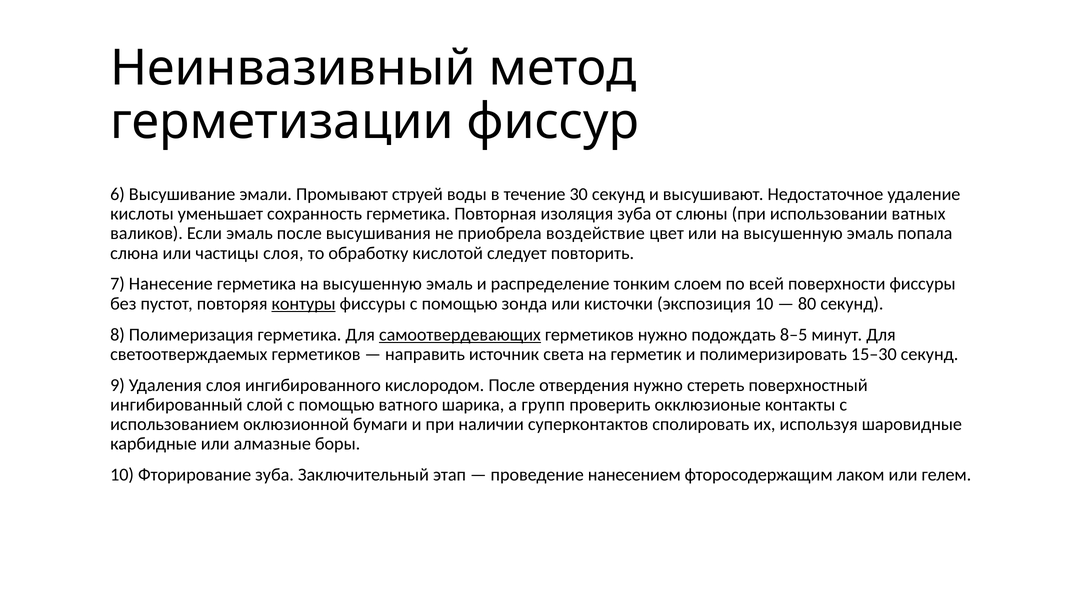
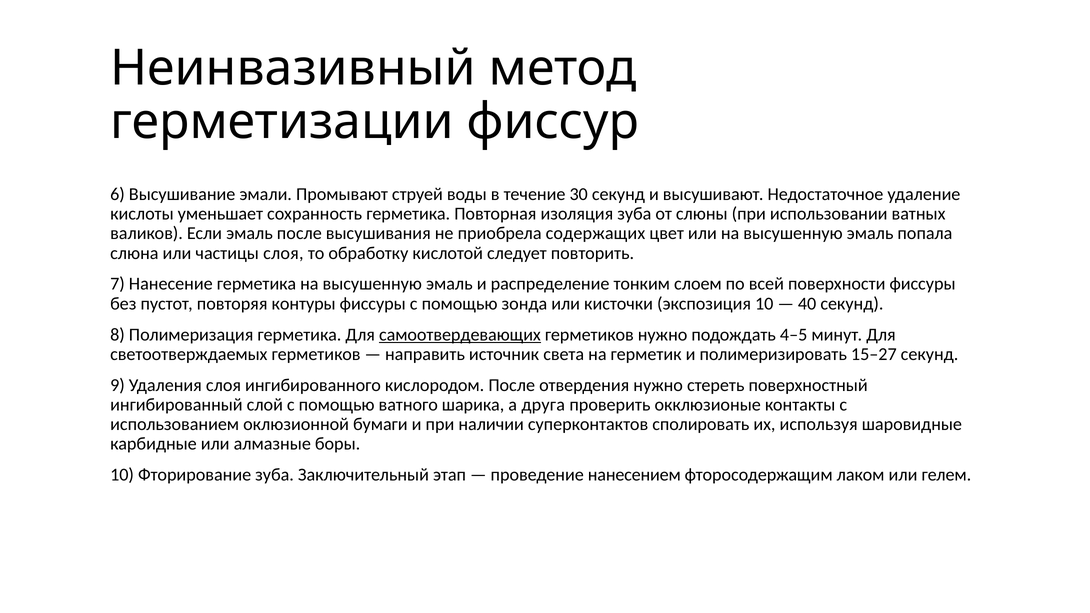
воздействие: воздействие -> содержащих
контуры underline: present -> none
80: 80 -> 40
8–5: 8–5 -> 4–5
15–30: 15–30 -> 15–27
групп: групп -> друга
